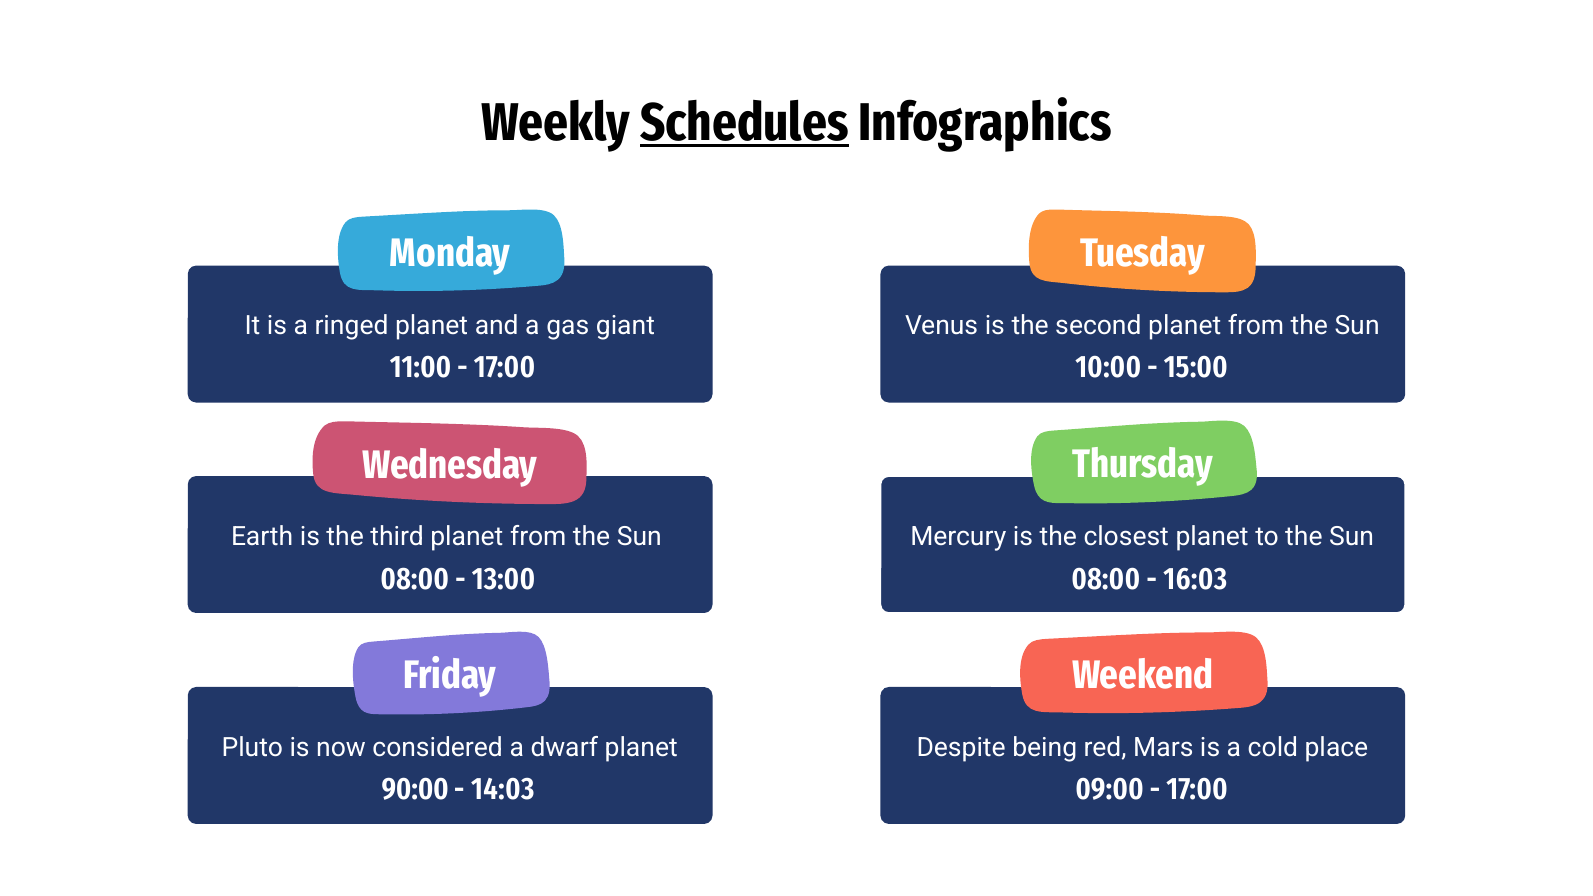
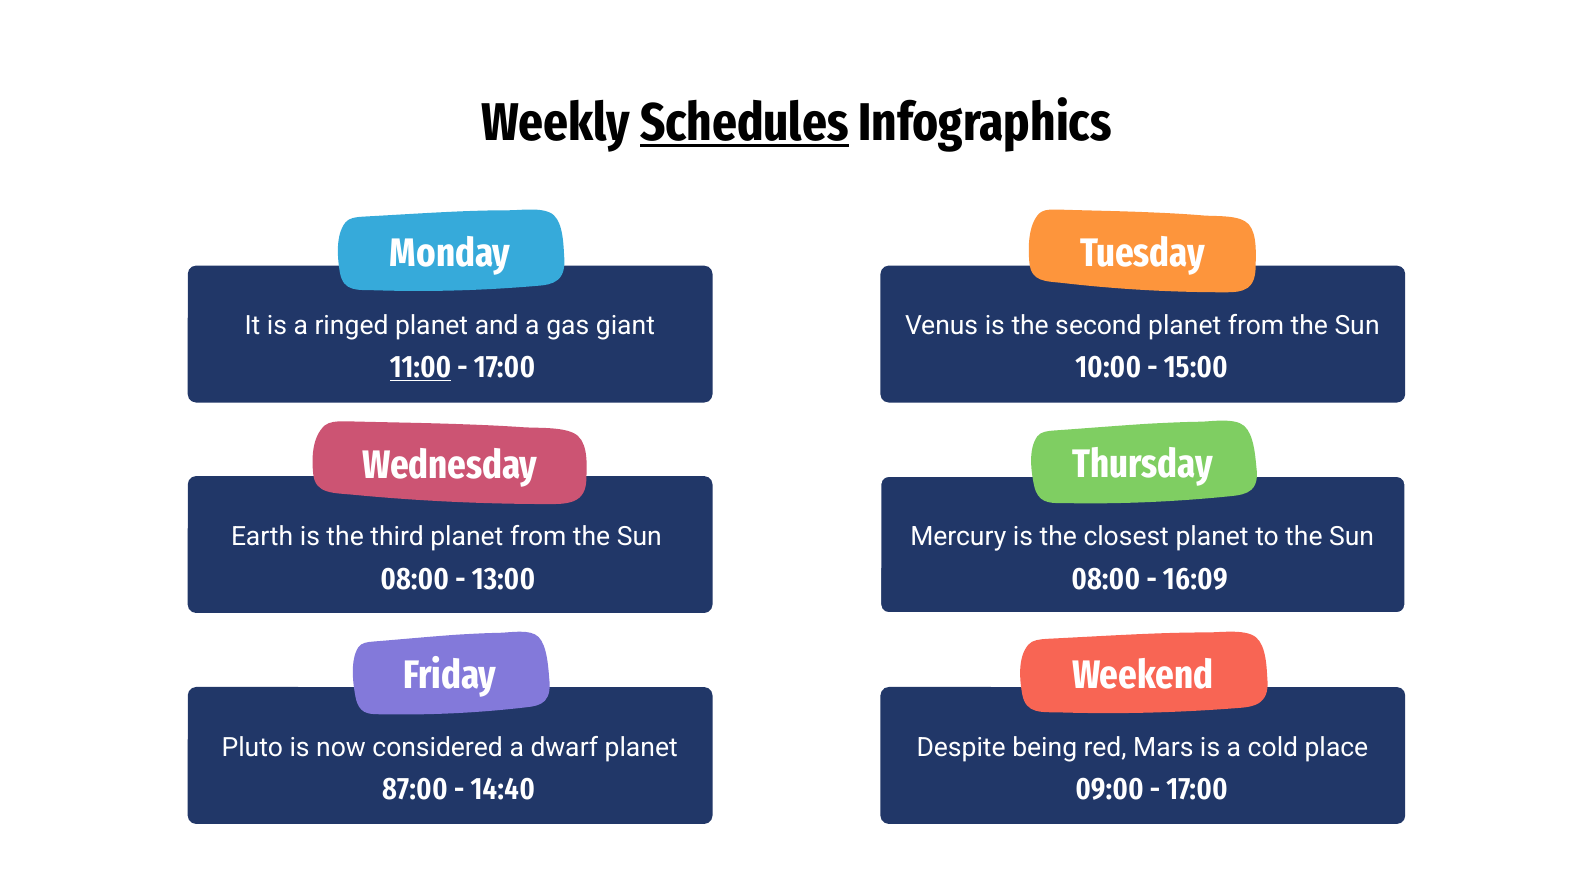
11:00 underline: none -> present
16:03: 16:03 -> 16:09
90:00: 90:00 -> 87:00
14:03: 14:03 -> 14:40
